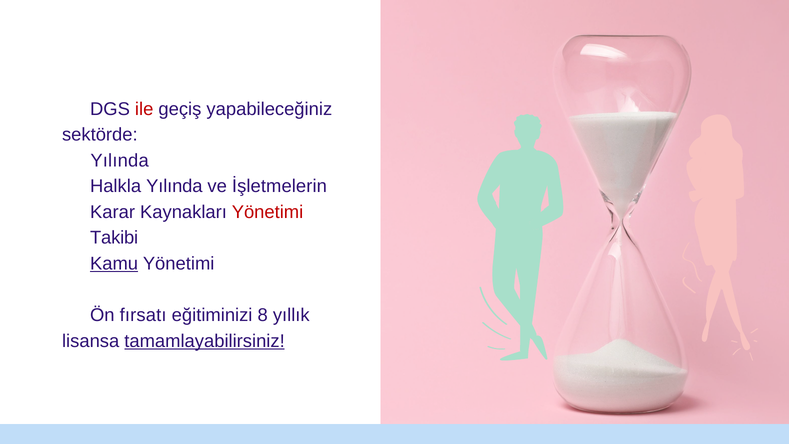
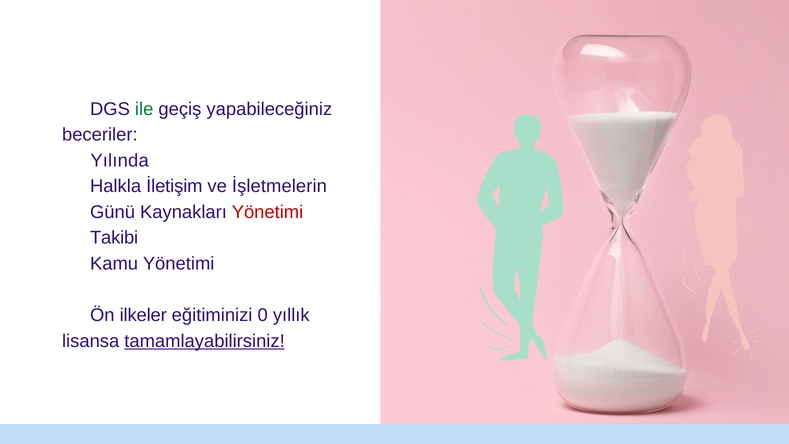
ile colour: red -> green
sektörde: sektörde -> beceriler
Halkla Yılında: Yılında -> İletişim
Karar: Karar -> Günü
Kamu underline: present -> none
fırsatı: fırsatı -> ilkeler
8: 8 -> 0
